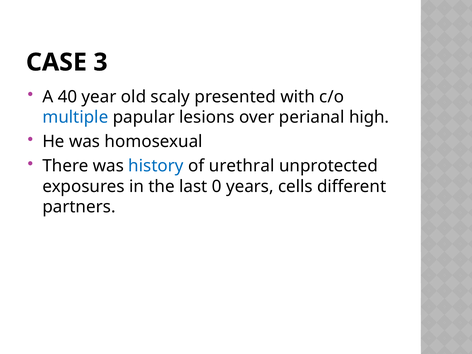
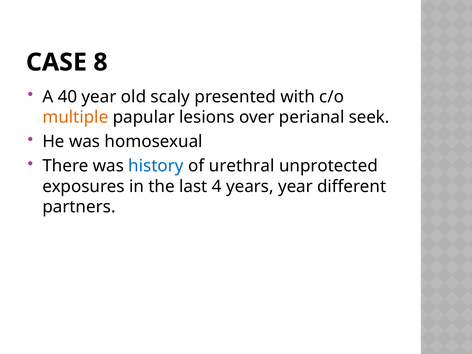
3: 3 -> 8
multiple colour: blue -> orange
high: high -> seek
0: 0 -> 4
years cells: cells -> year
